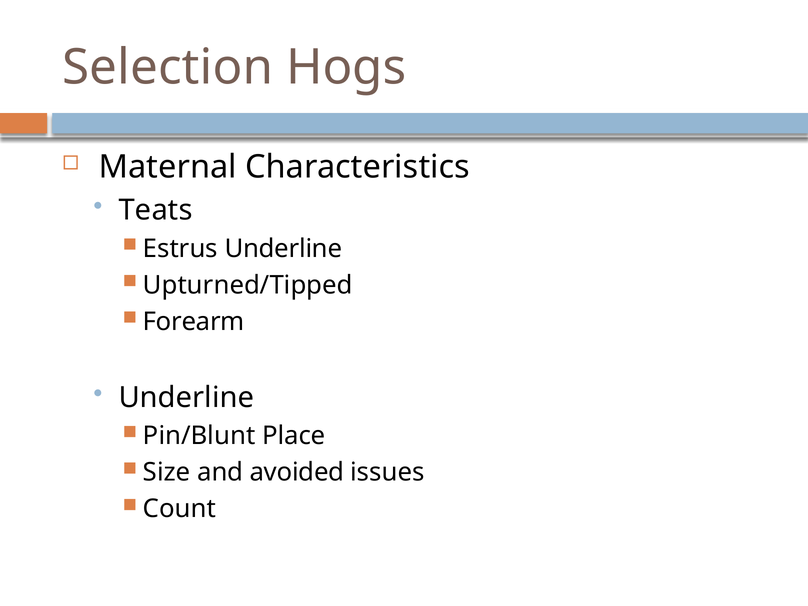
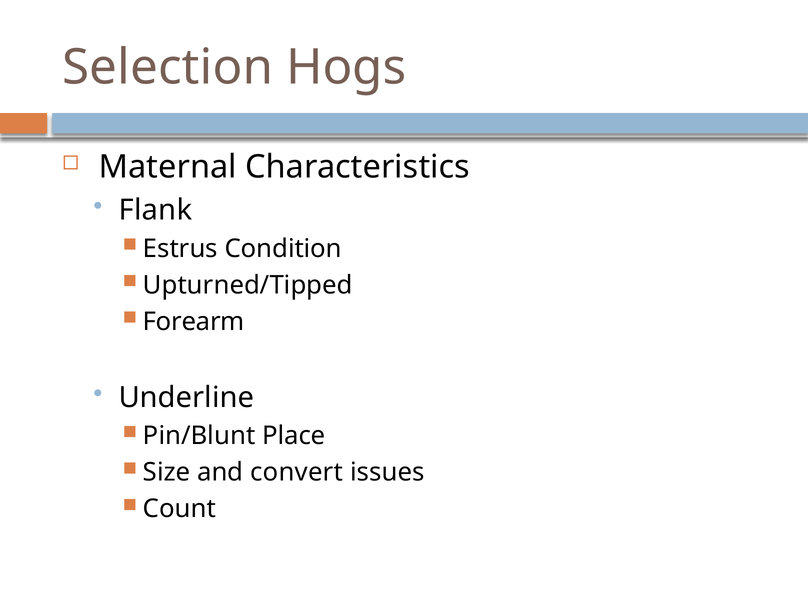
Teats: Teats -> Flank
Estrus Underline: Underline -> Condition
avoided: avoided -> convert
